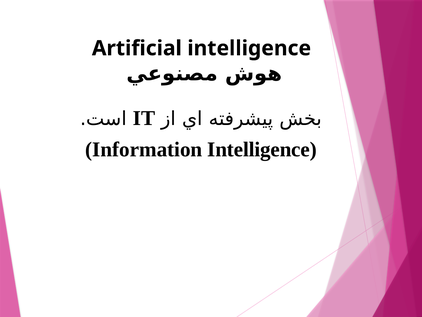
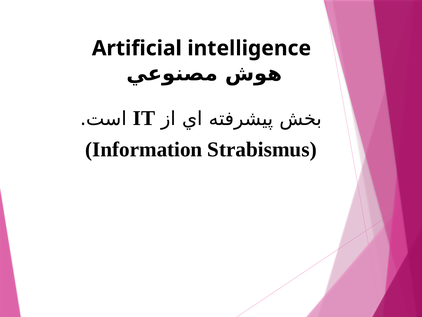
Information Intelligence: Intelligence -> Strabismus
